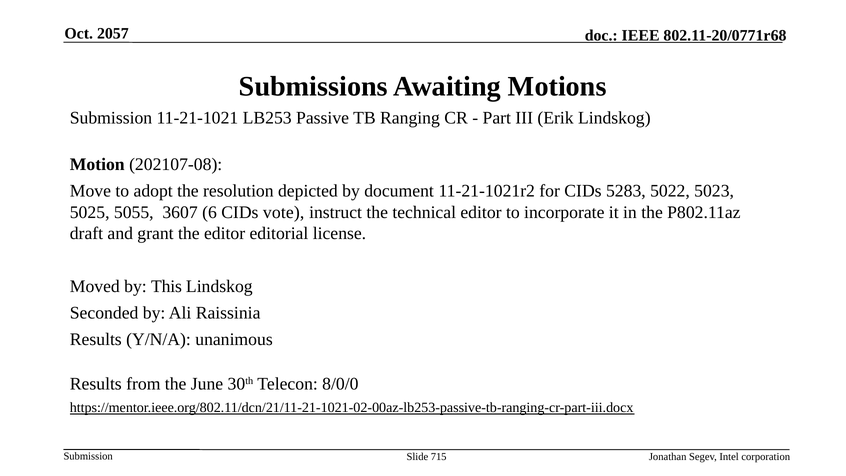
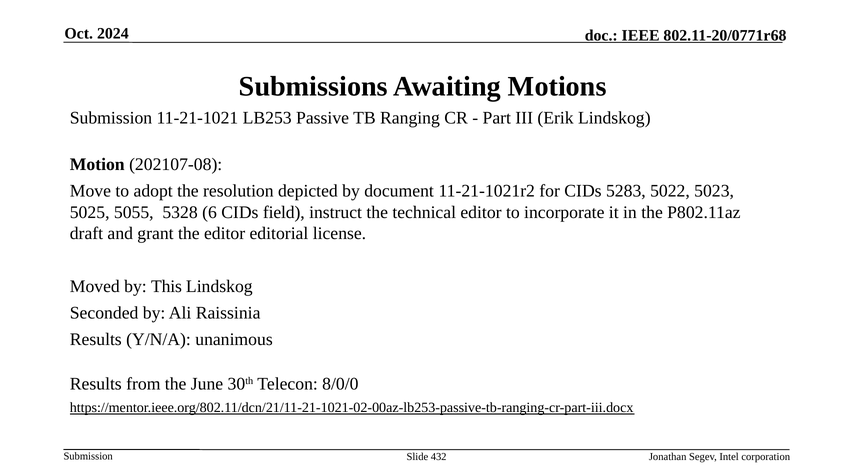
2057: 2057 -> 2024
3607: 3607 -> 5328
vote: vote -> field
715: 715 -> 432
